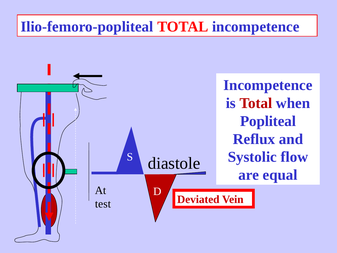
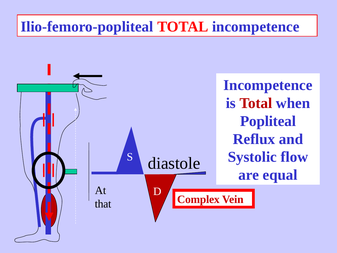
Deviated: Deviated -> Complex
test: test -> that
